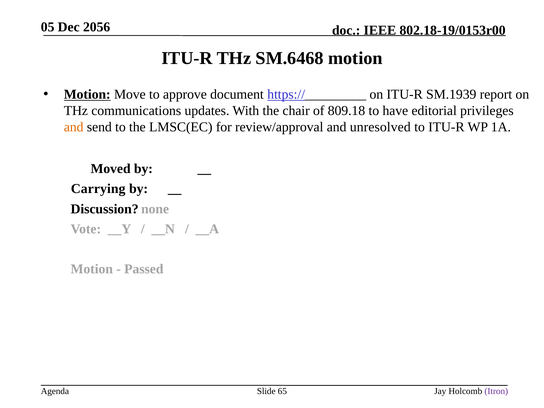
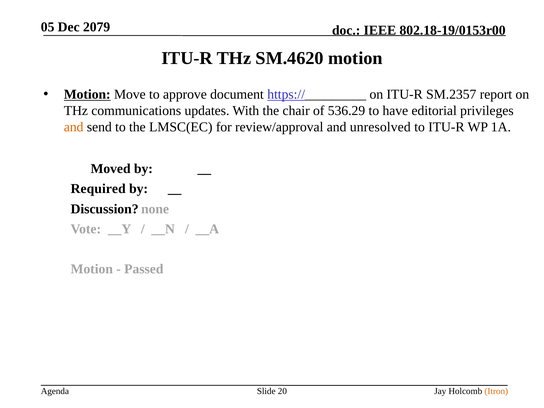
2056: 2056 -> 2079
SM.6468: SM.6468 -> SM.4620
SM.1939: SM.1939 -> SM.2357
809.18: 809.18 -> 536.29
Carrying: Carrying -> Required
65: 65 -> 20
Itron colour: purple -> orange
